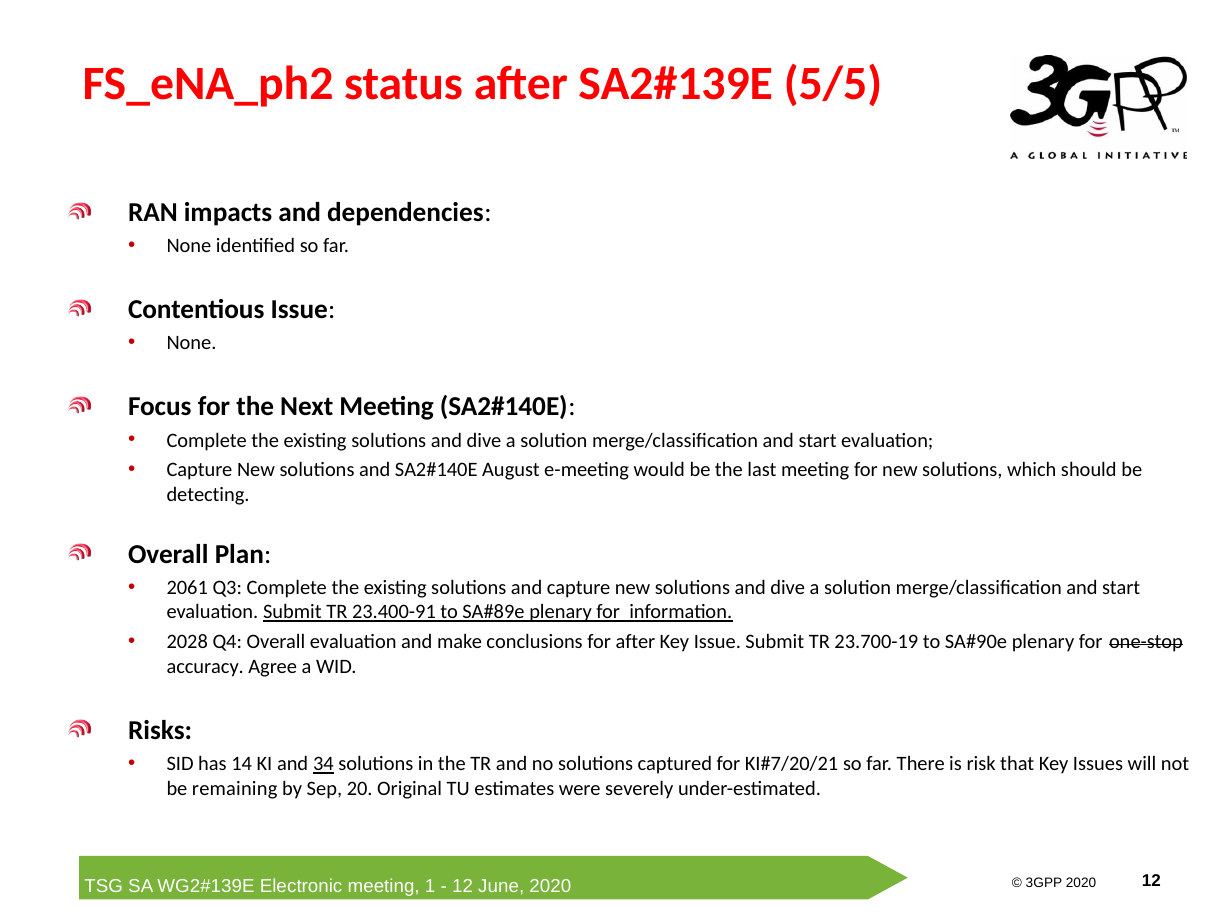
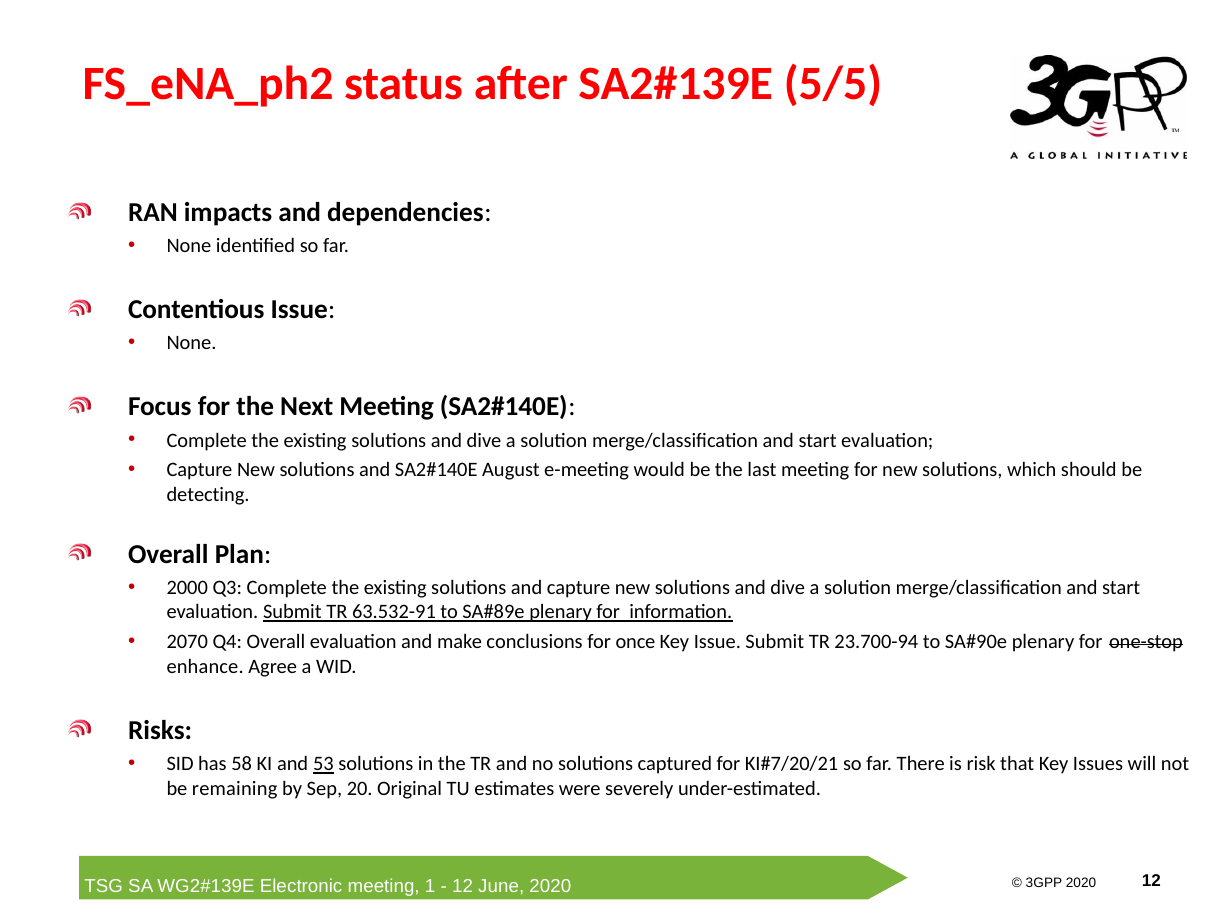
2061: 2061 -> 2000
23.400-91: 23.400-91 -> 63.532-91
2028: 2028 -> 2070
for after: after -> once
23.700-19: 23.700-19 -> 23.700-94
accuracy: accuracy -> enhance
14: 14 -> 58
34: 34 -> 53
